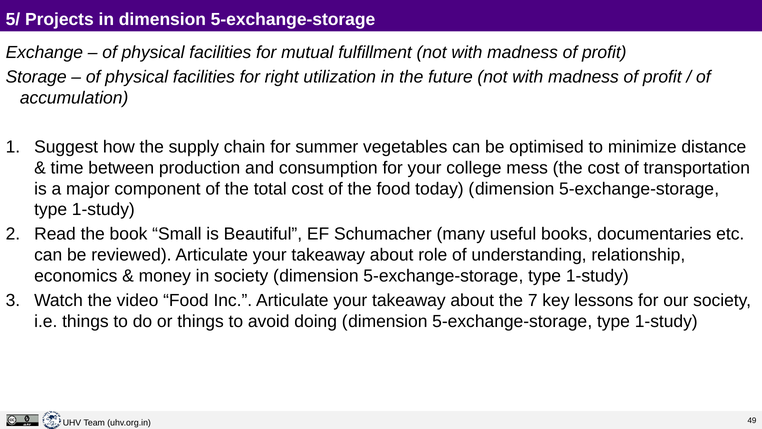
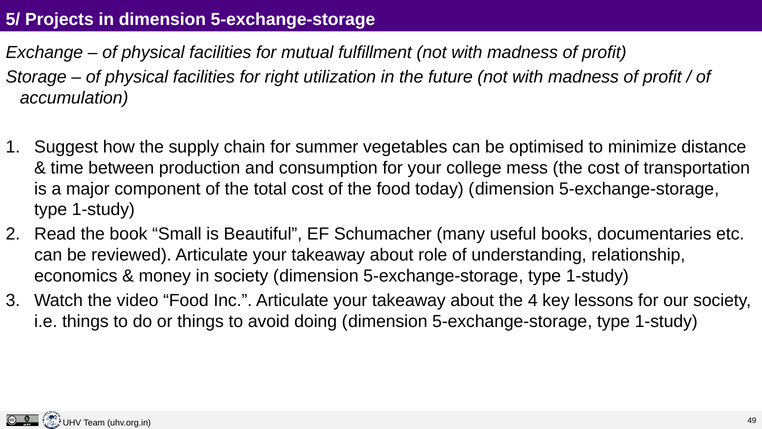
7: 7 -> 4
